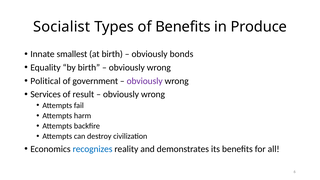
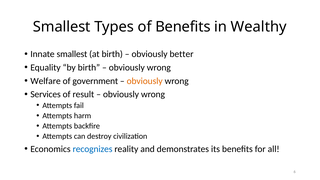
Socialist at (62, 27): Socialist -> Smallest
Produce: Produce -> Wealthy
bonds: bonds -> better
Political: Political -> Welfare
obviously at (145, 81) colour: purple -> orange
